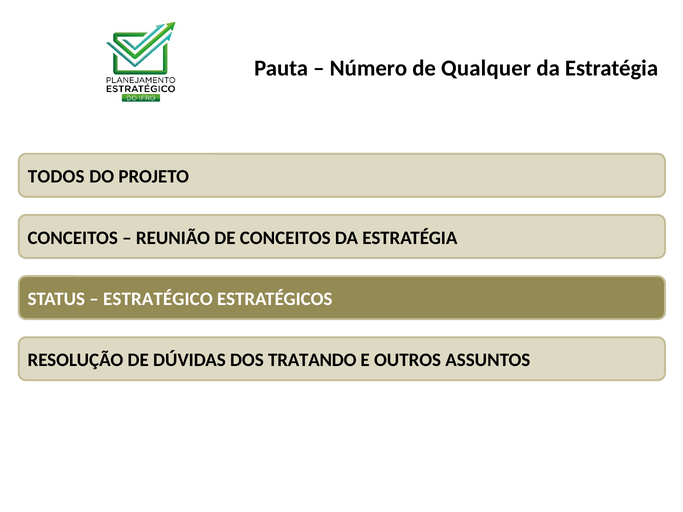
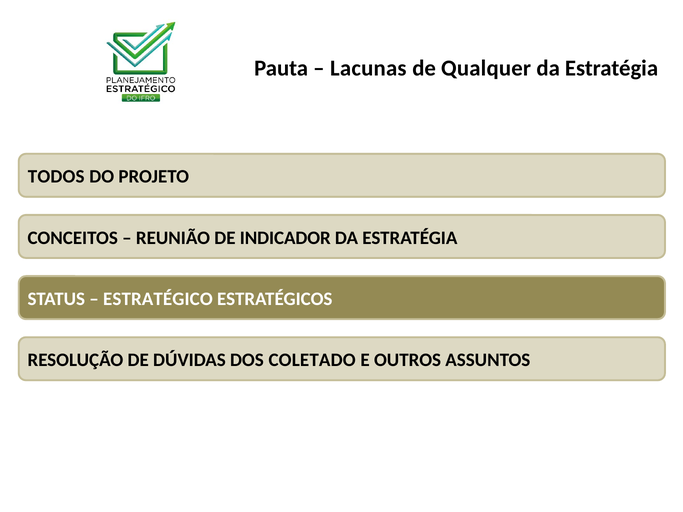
Número: Número -> Lacunas
DE CONCEITOS: CONCEITOS -> INDICADOR
TRATANDO: TRATANDO -> COLETADO
